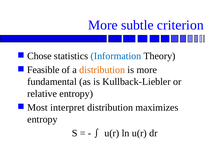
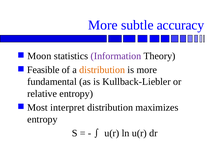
criterion: criterion -> accuracy
Chose: Chose -> Moon
Information colour: blue -> purple
